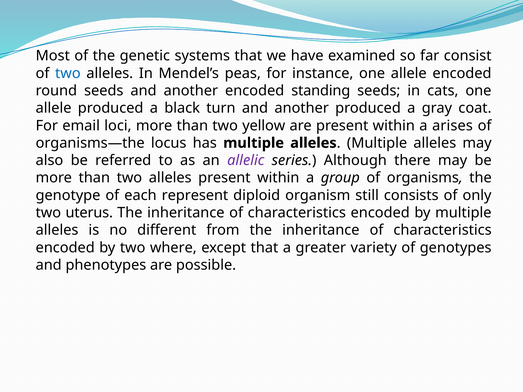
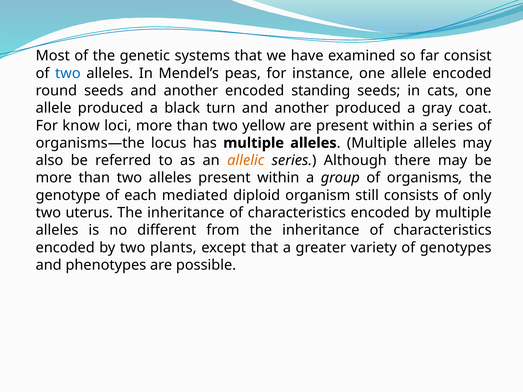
email: email -> know
a arises: arises -> series
allelic colour: purple -> orange
represent: represent -> mediated
where: where -> plants
